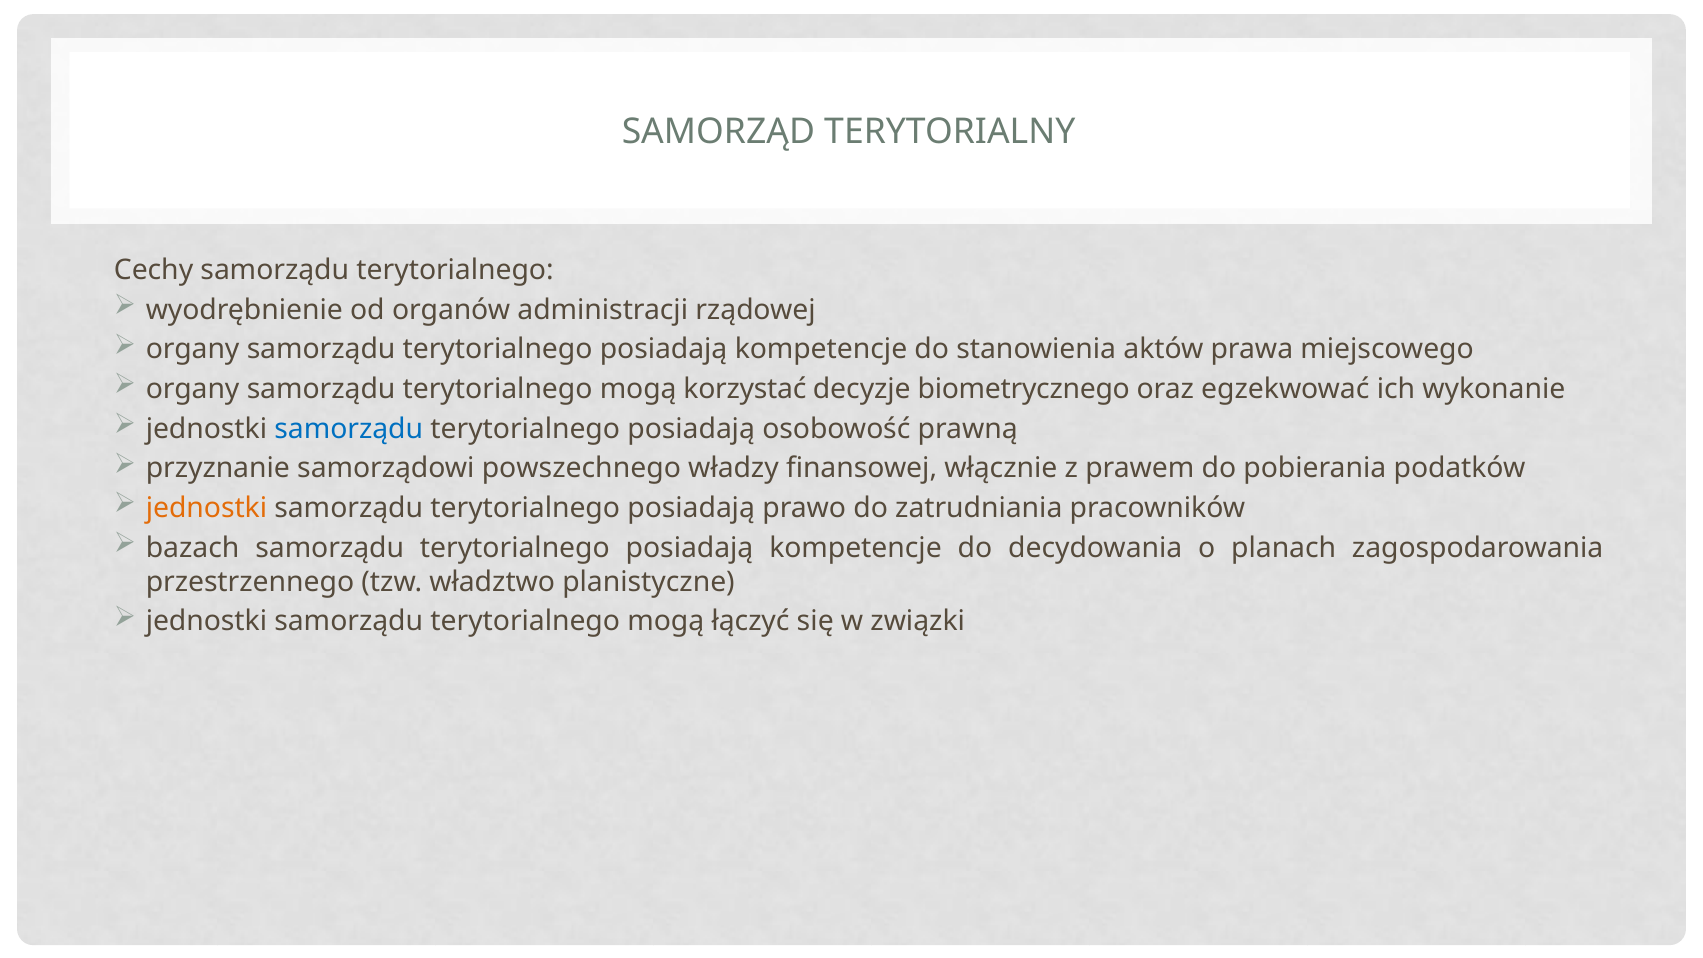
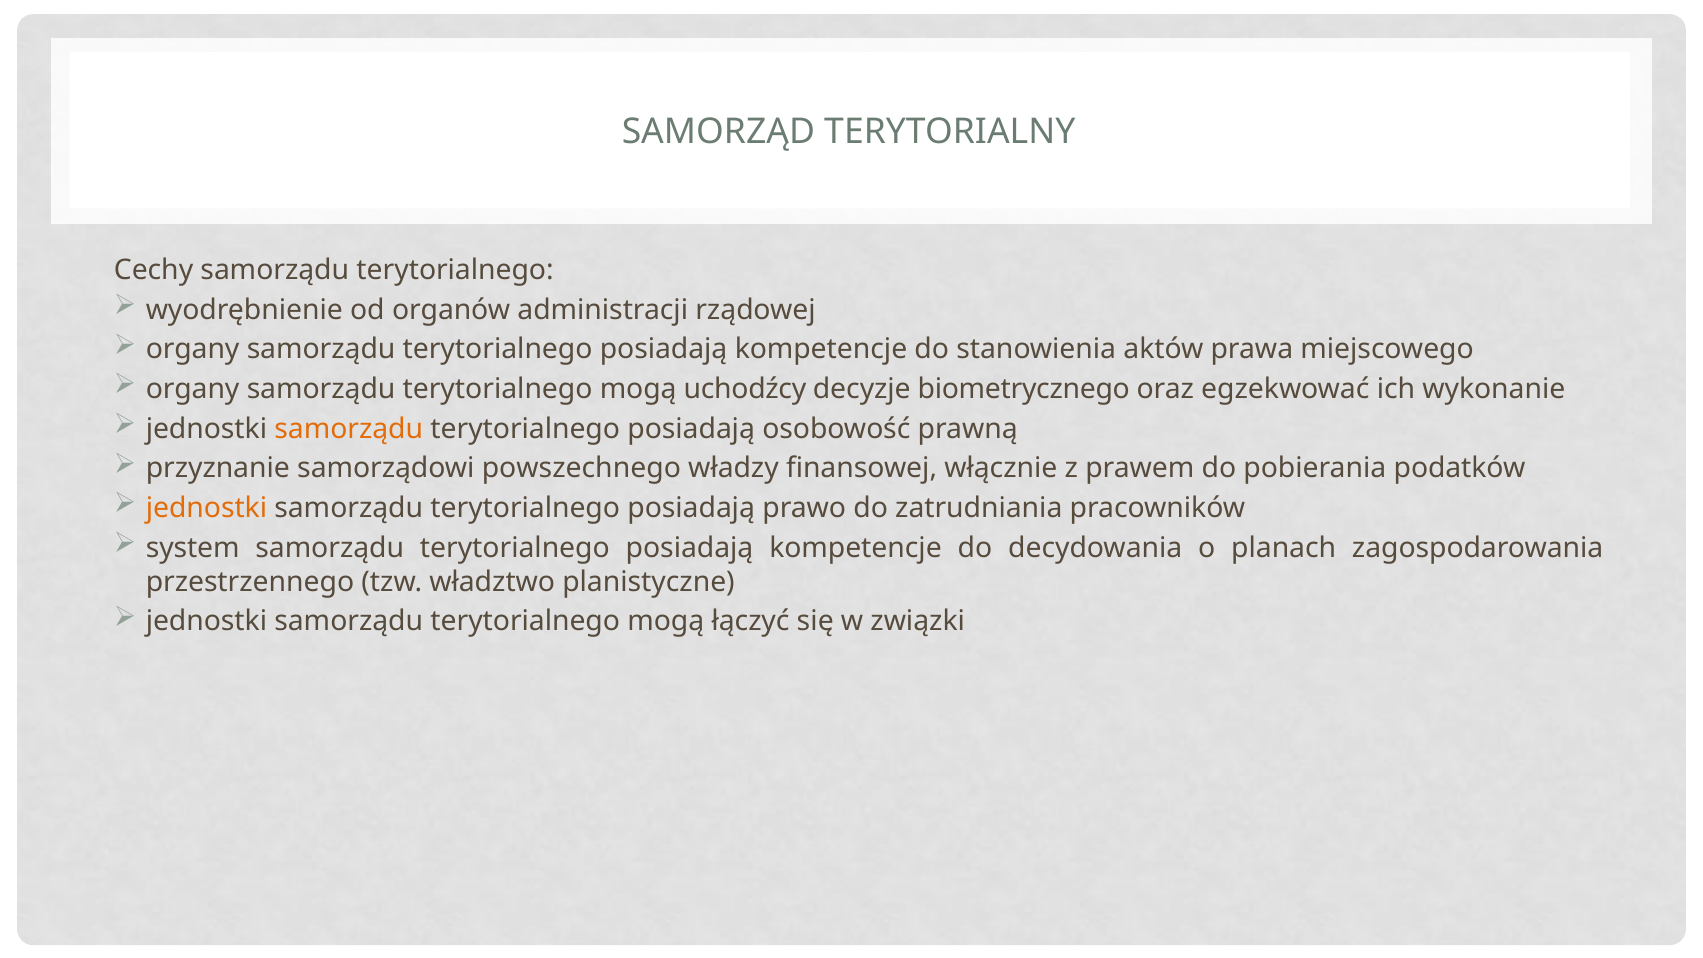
korzystać: korzystać -> uchodźcy
samorządu at (349, 429) colour: blue -> orange
bazach: bazach -> system
